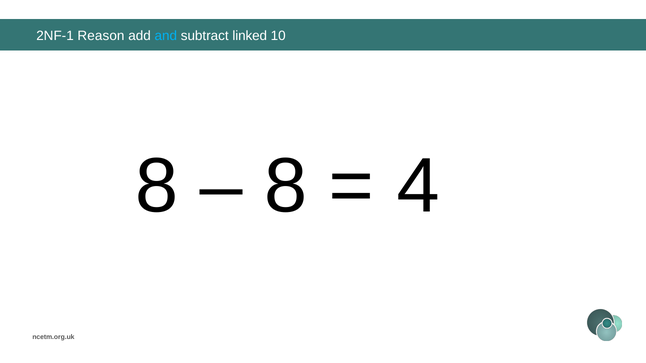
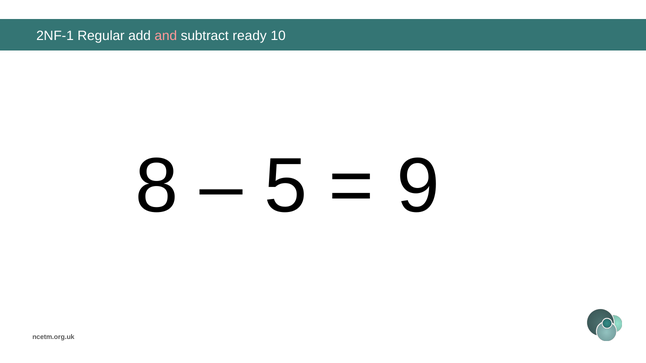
Reason: Reason -> Regular
and colour: light blue -> pink
linked: linked -> ready
8 at (286, 186): 8 -> 5
4: 4 -> 9
